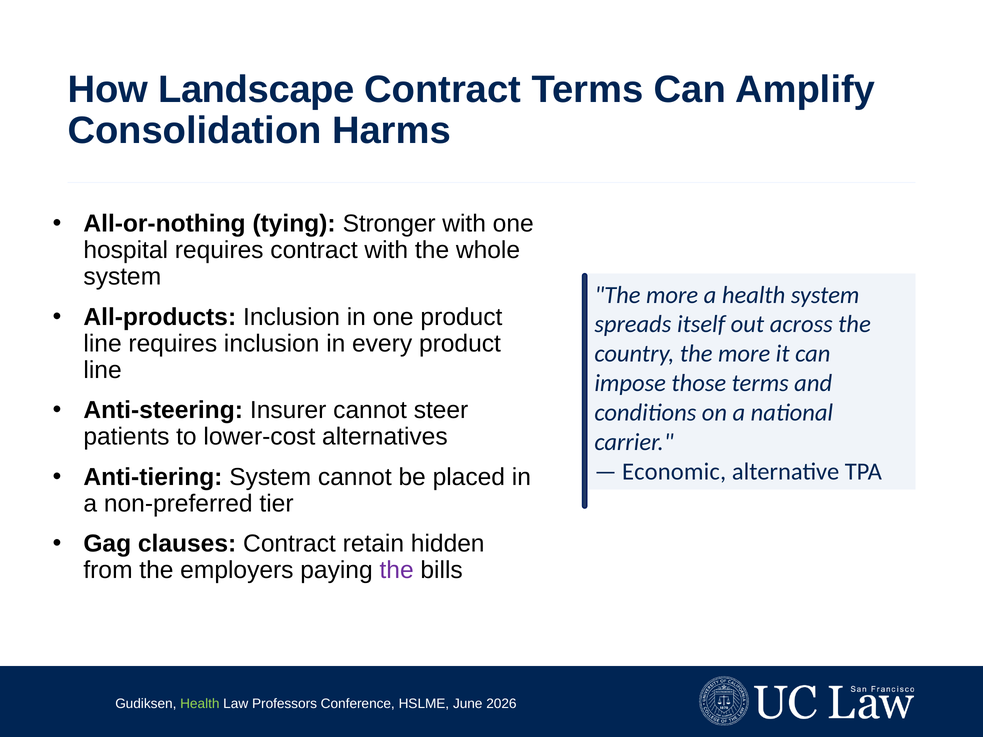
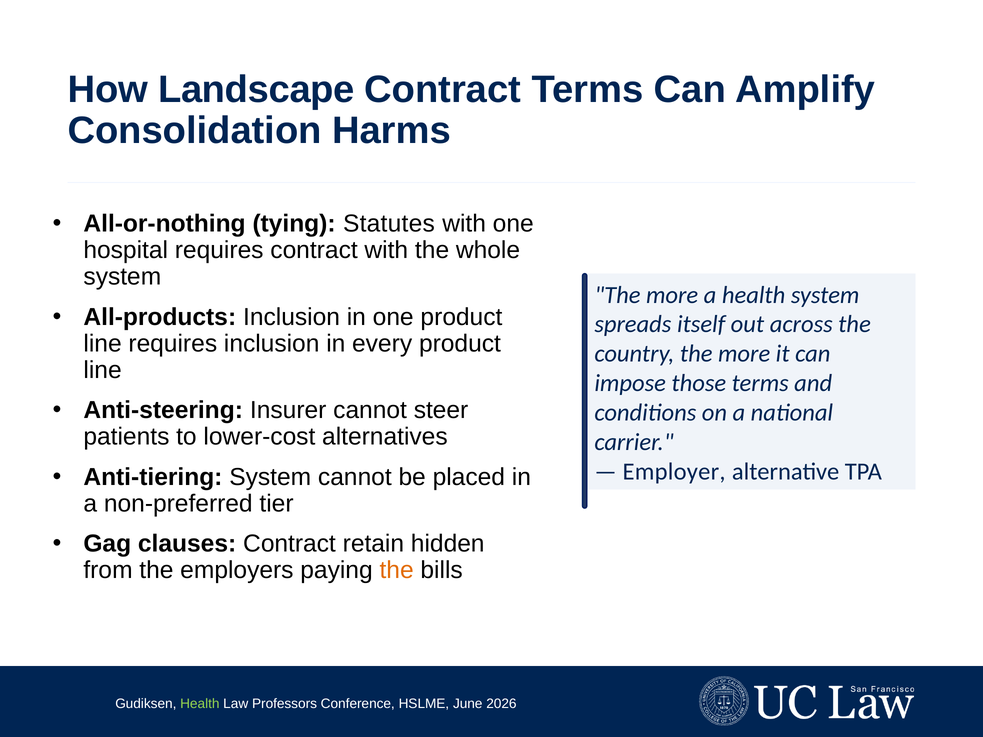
Stronger: Stronger -> Statutes
Economic: Economic -> Employer
the at (397, 570) colour: purple -> orange
